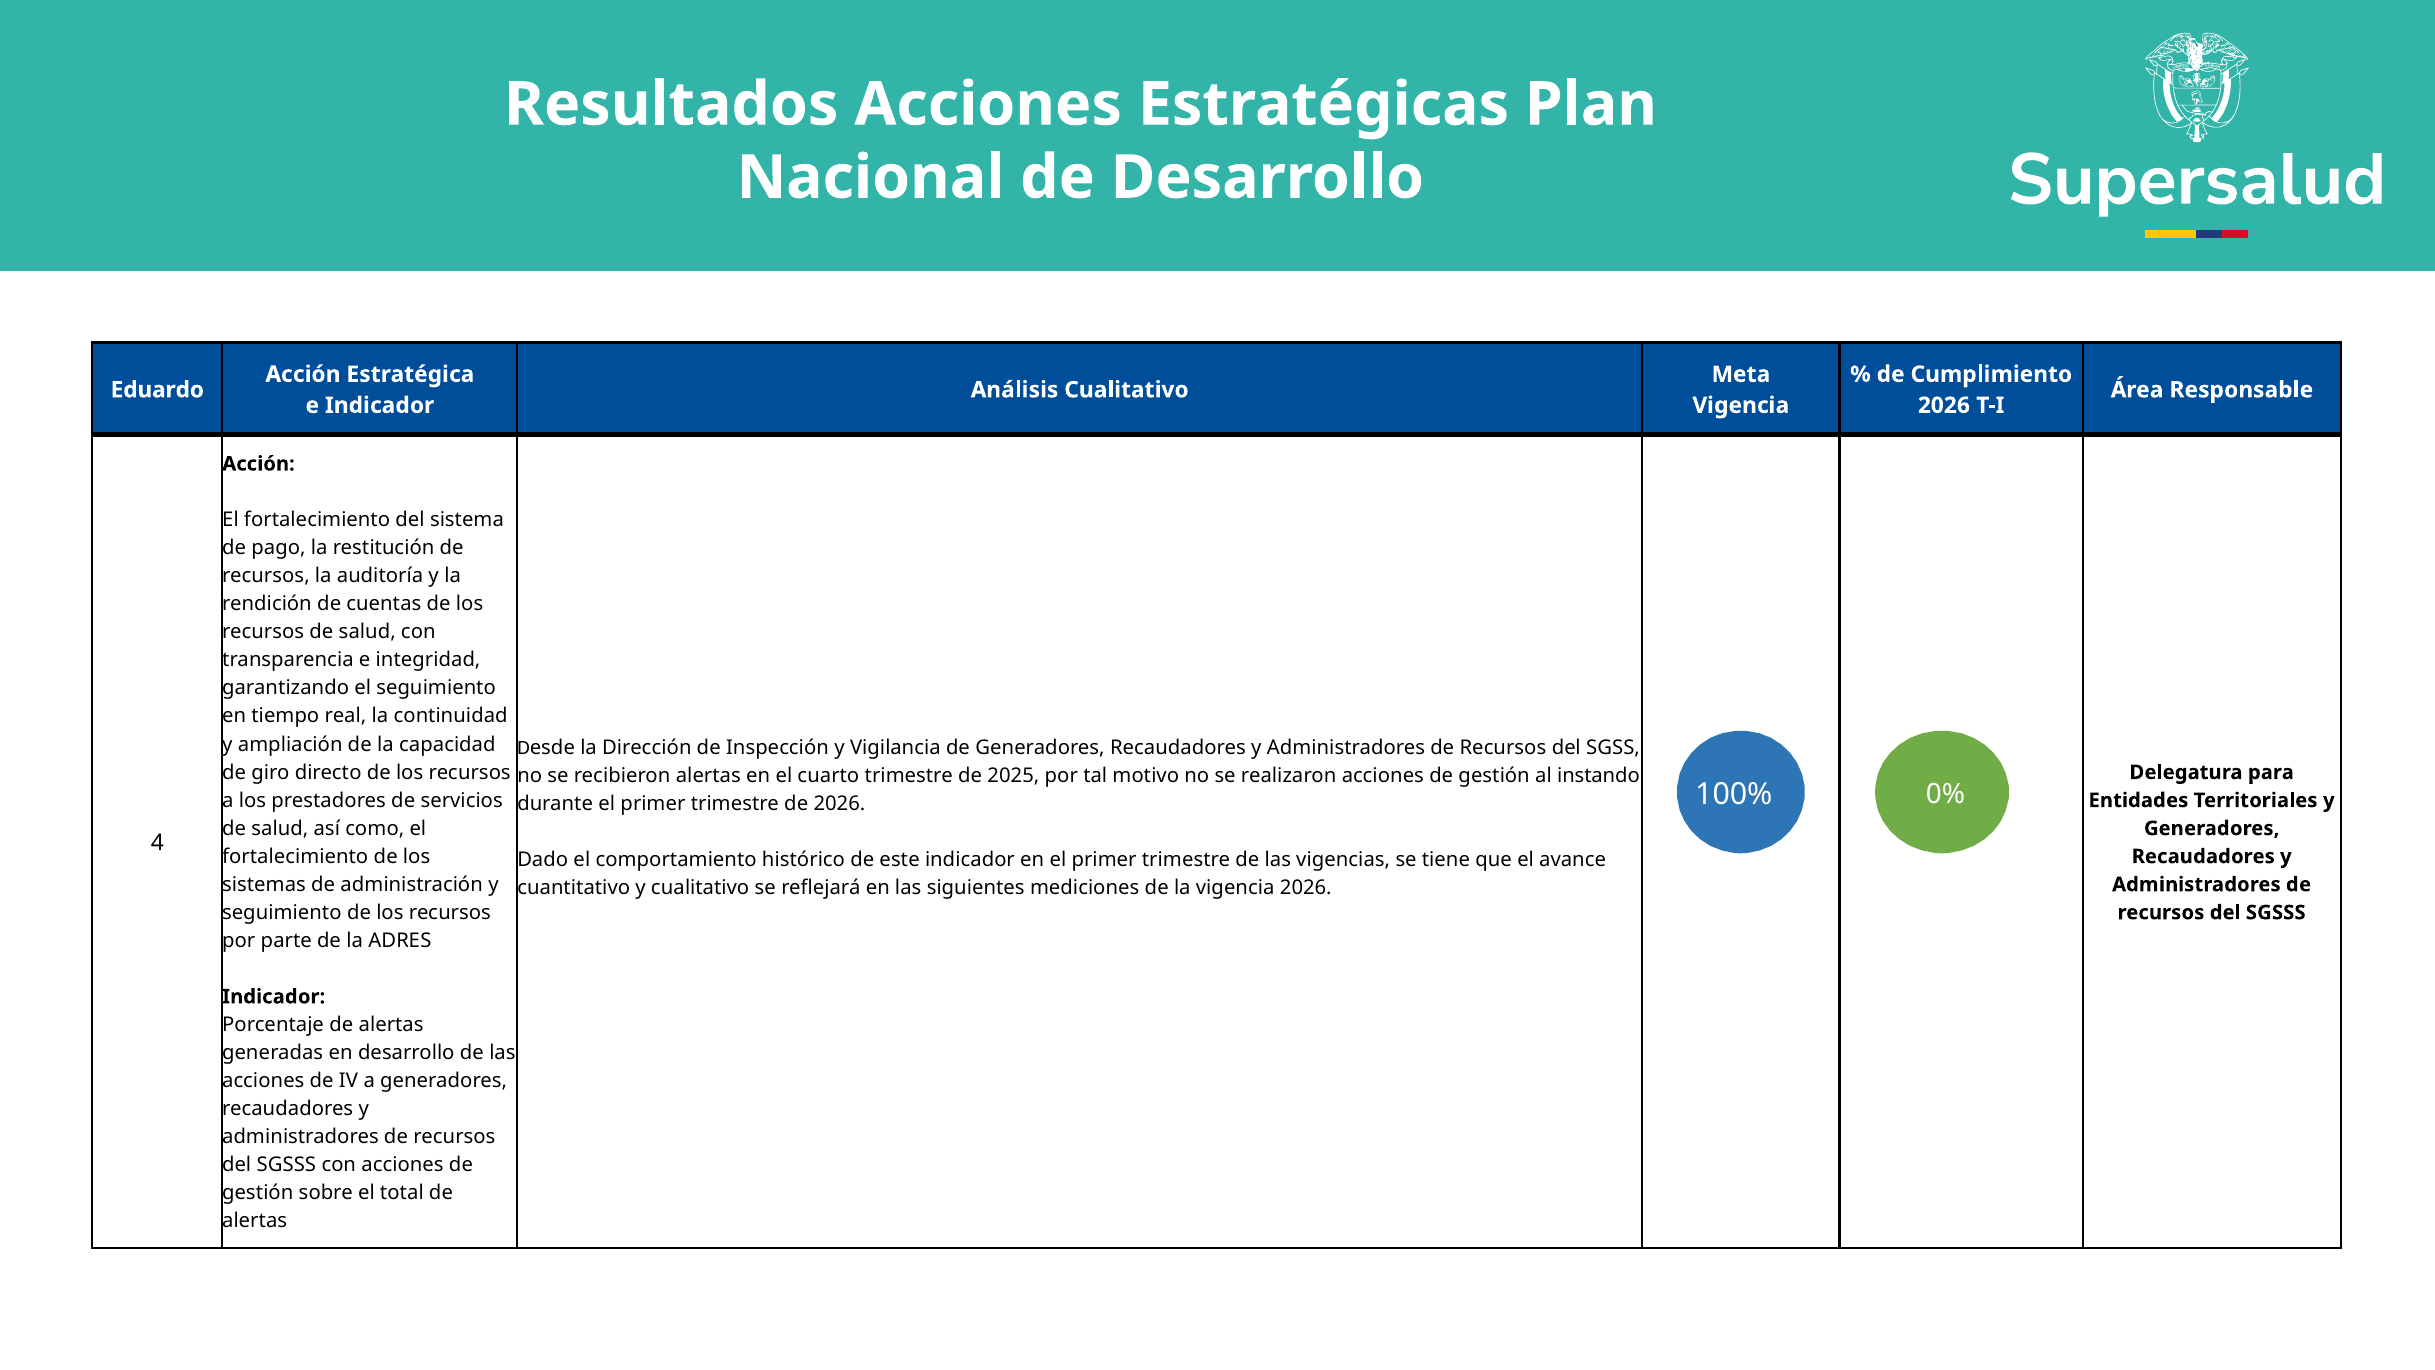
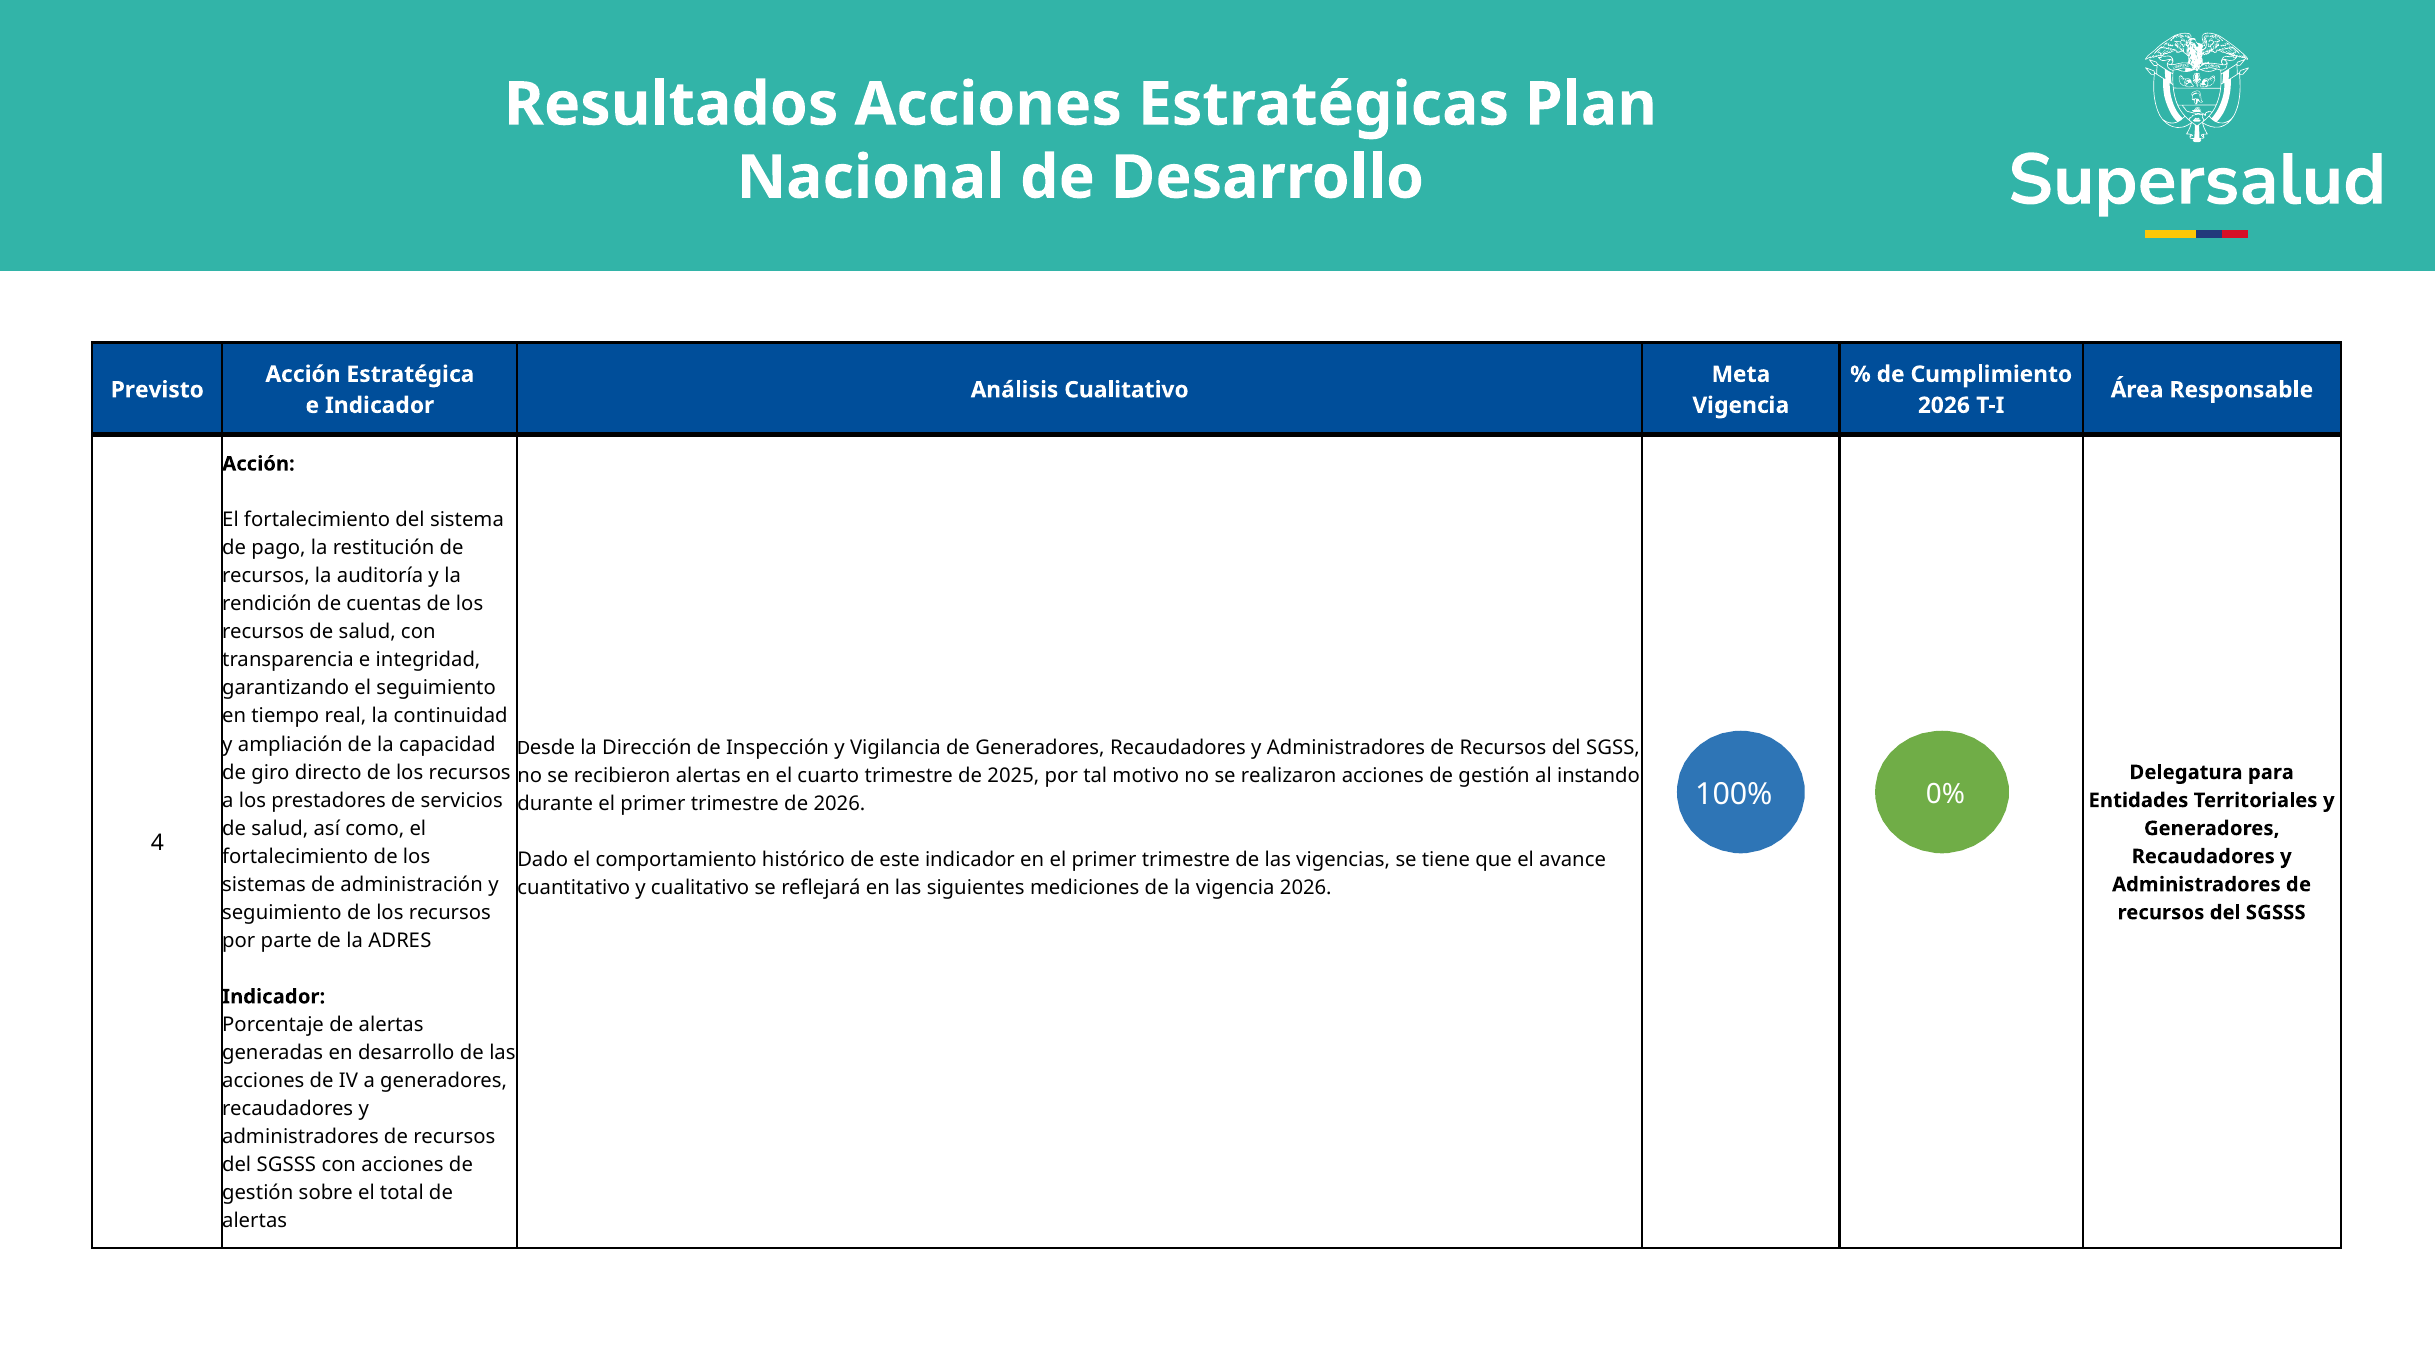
Eduardo: Eduardo -> Previsto
